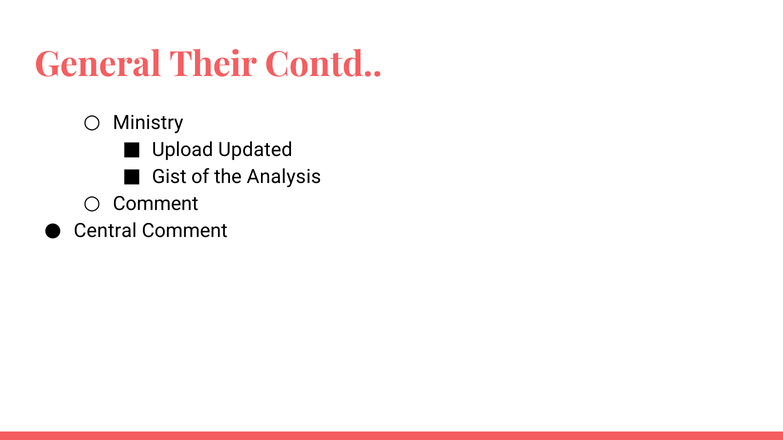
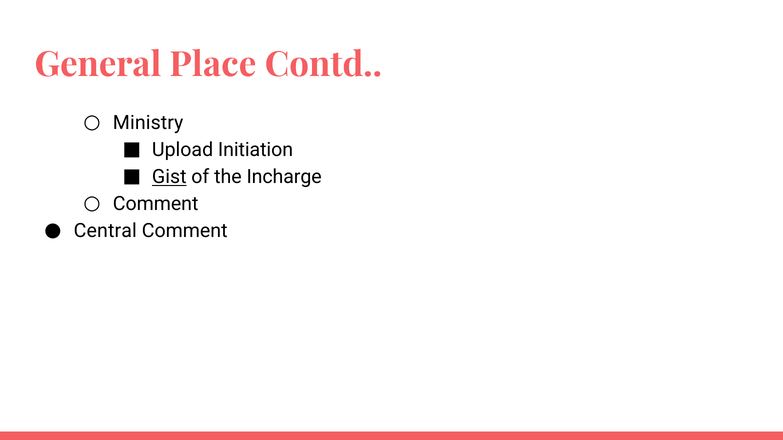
Their: Their -> Place
Updated: Updated -> Initiation
Gist underline: none -> present
Analysis: Analysis -> Incharge
